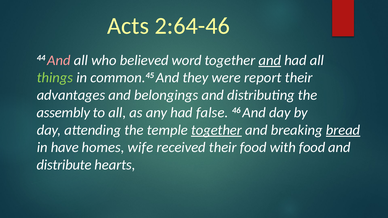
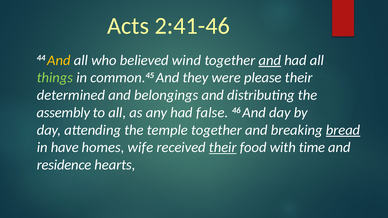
2:64-46: 2:64-46 -> 2:41-46
And at (59, 60) colour: pink -> yellow
word: word -> wind
report: report -> please
advantages: advantages -> determined
together at (216, 130) underline: present -> none
their at (223, 148) underline: none -> present
with food: food -> time
distribute: distribute -> residence
